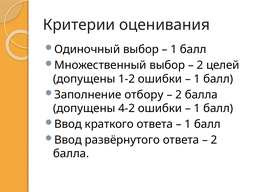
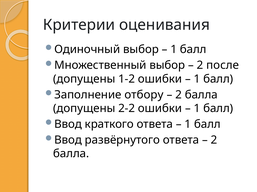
целей: целей -> после
4-2: 4-2 -> 2-2
